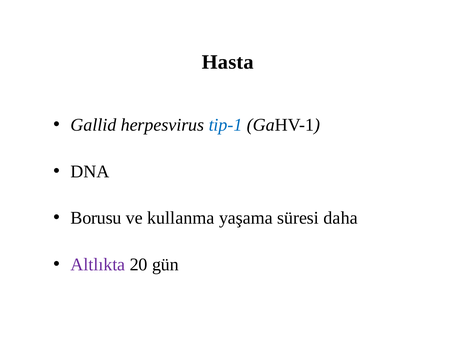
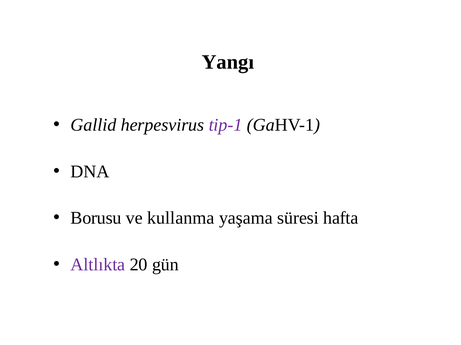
Hasta: Hasta -> Yangı
tip-1 colour: blue -> purple
daha: daha -> hafta
